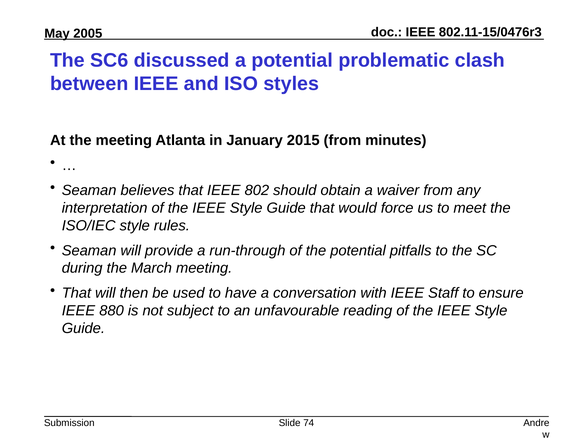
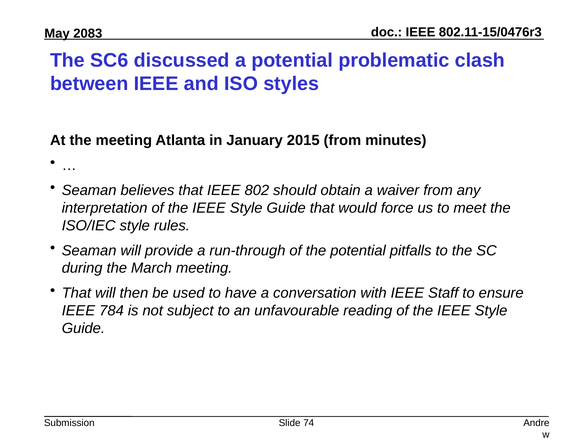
2005: 2005 -> 2083
880: 880 -> 784
